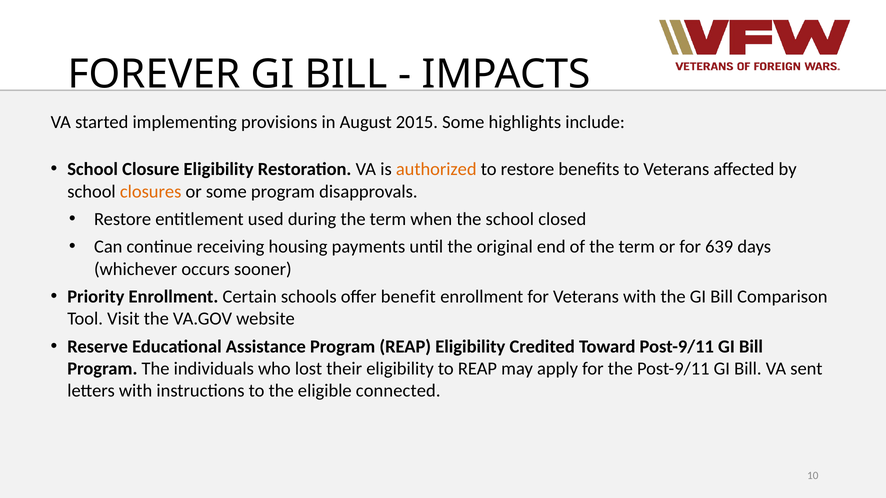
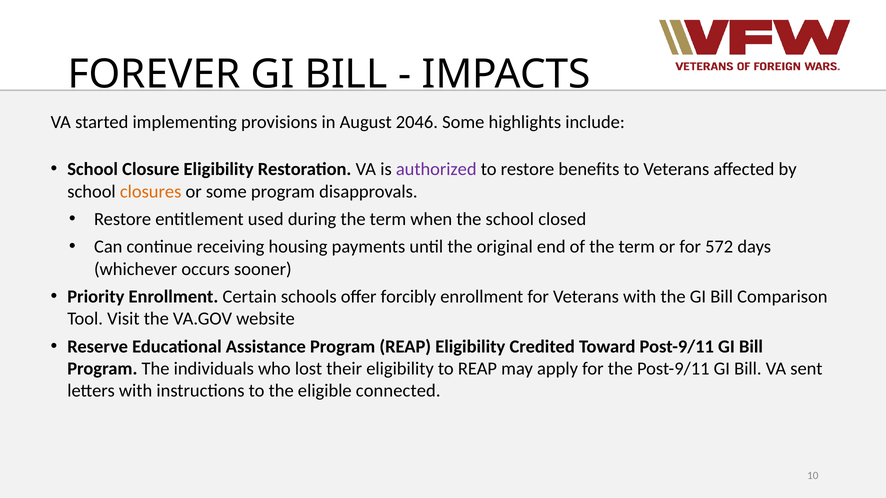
2015: 2015 -> 2046
authorized colour: orange -> purple
639: 639 -> 572
benefit: benefit -> forcibly
